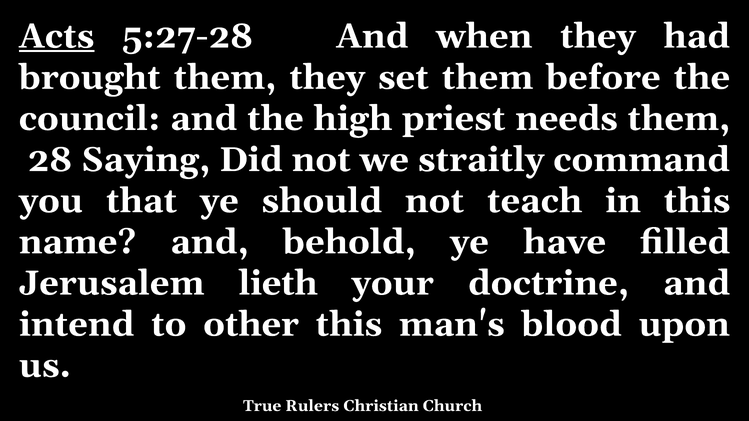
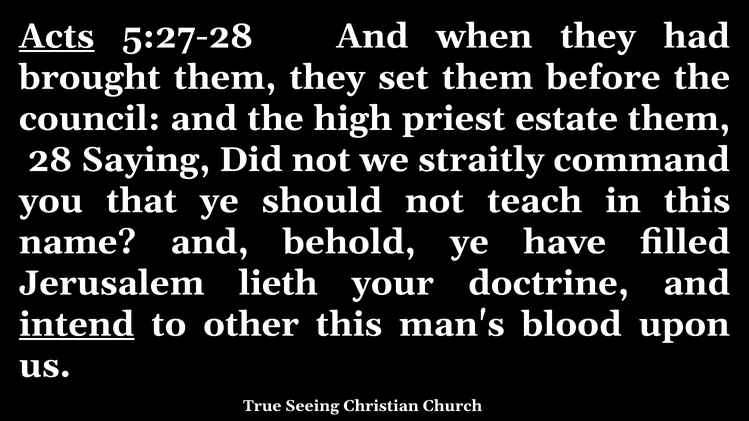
needs: needs -> estate
intend underline: none -> present
Rulers: Rulers -> Seeing
